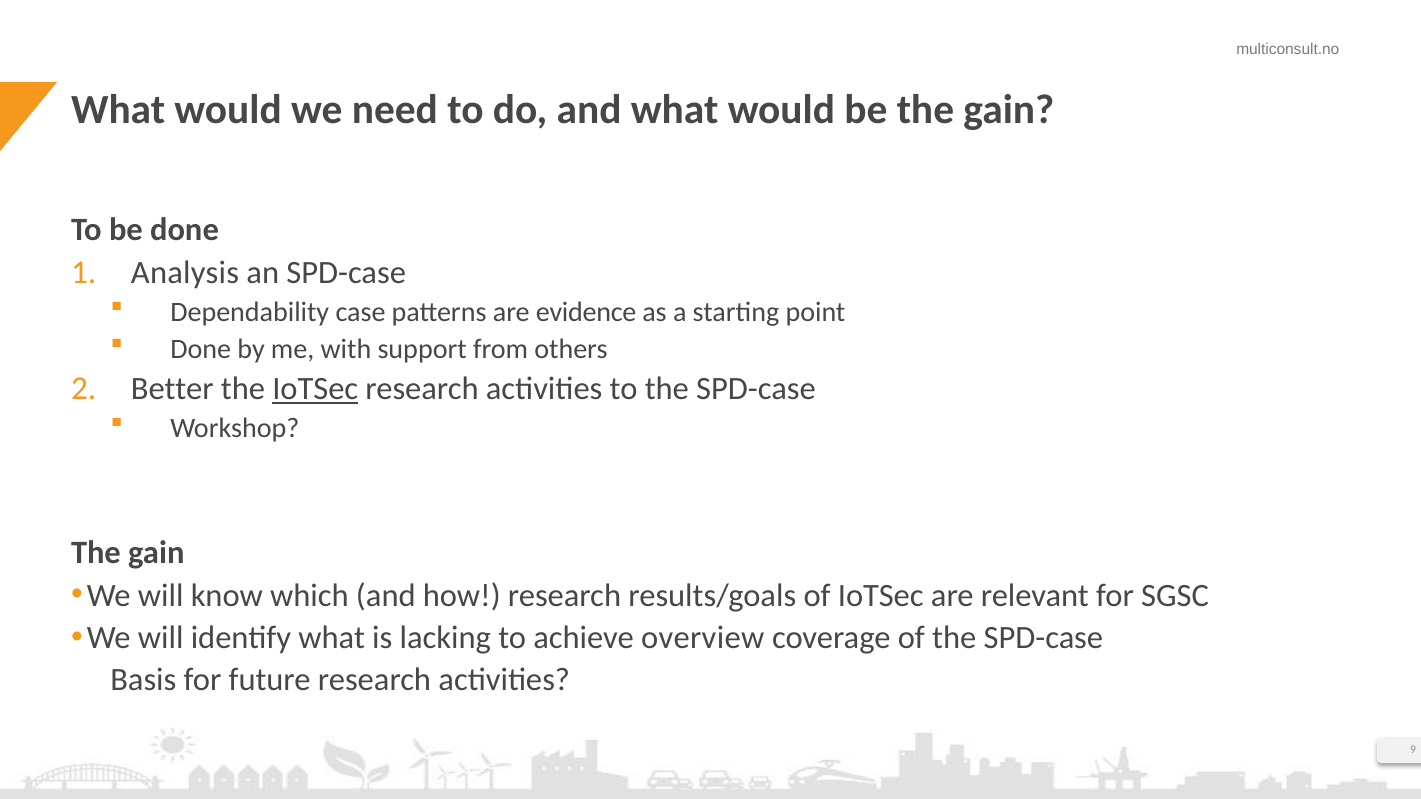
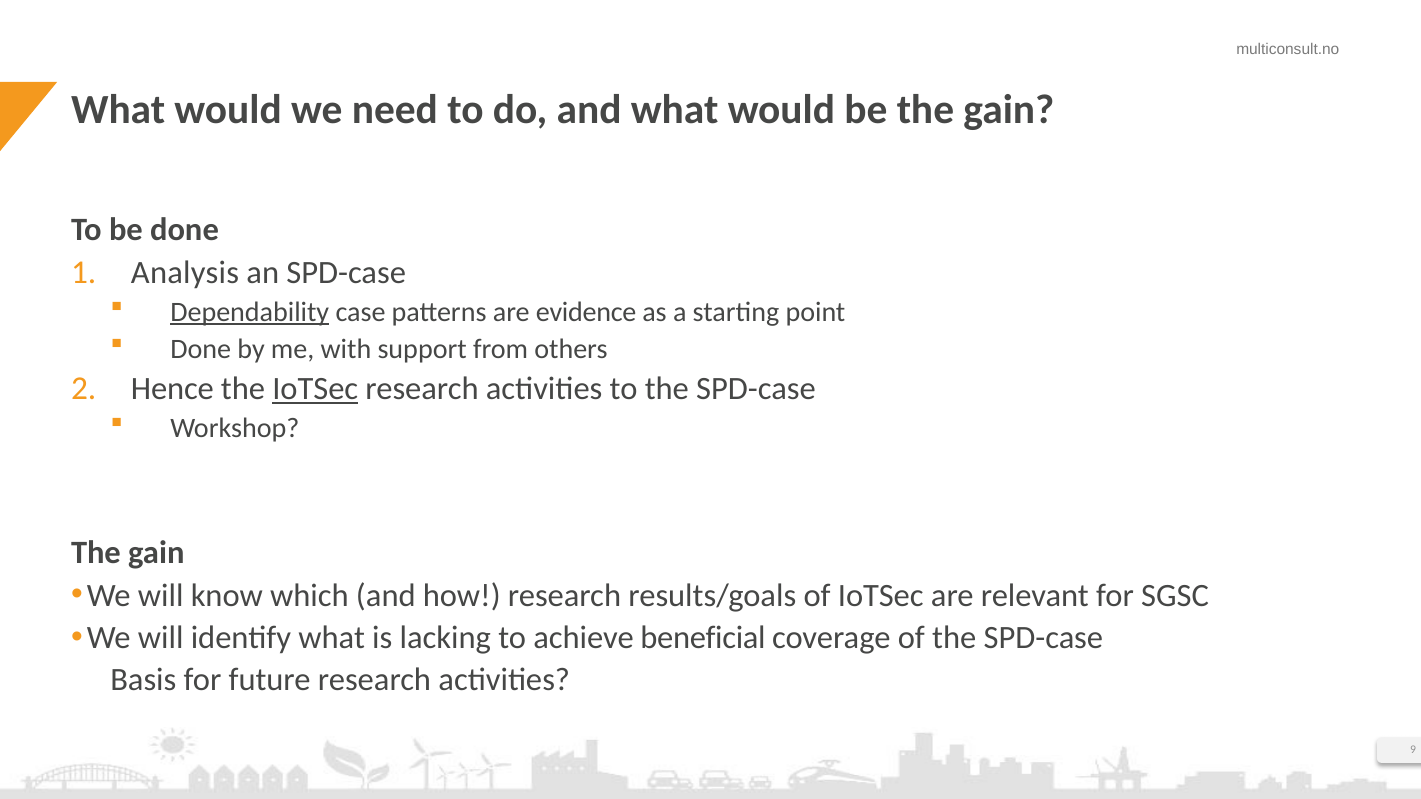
Dependability underline: none -> present
Better: Better -> Hence
overview: overview -> beneficial
